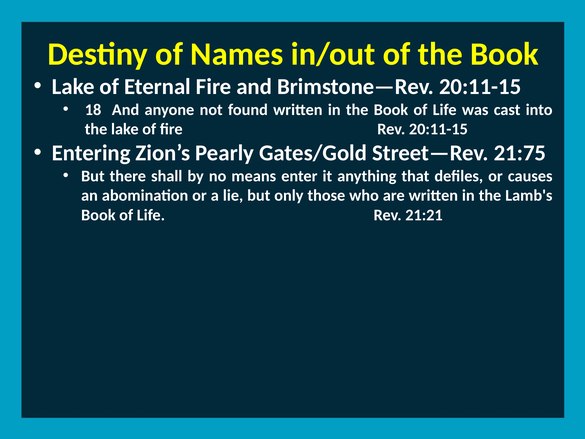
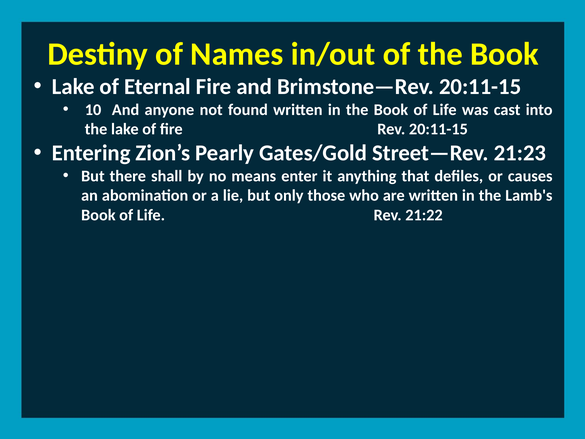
18: 18 -> 10
21:75: 21:75 -> 21:23
21:21: 21:21 -> 21:22
